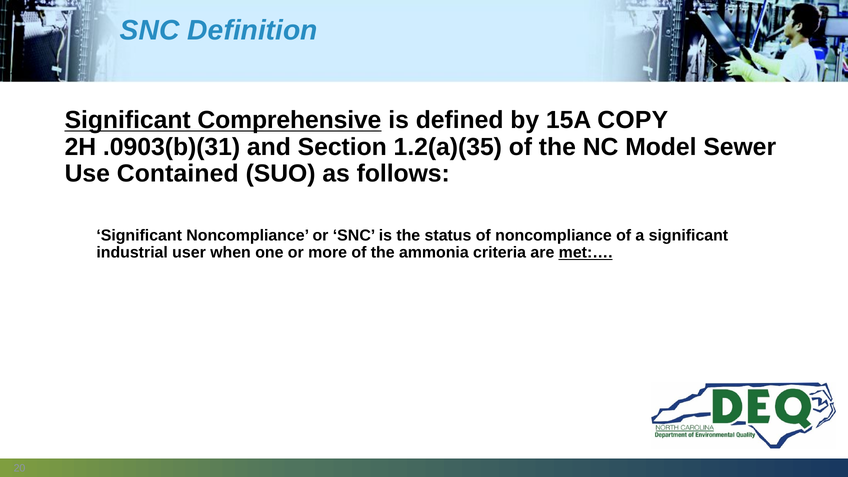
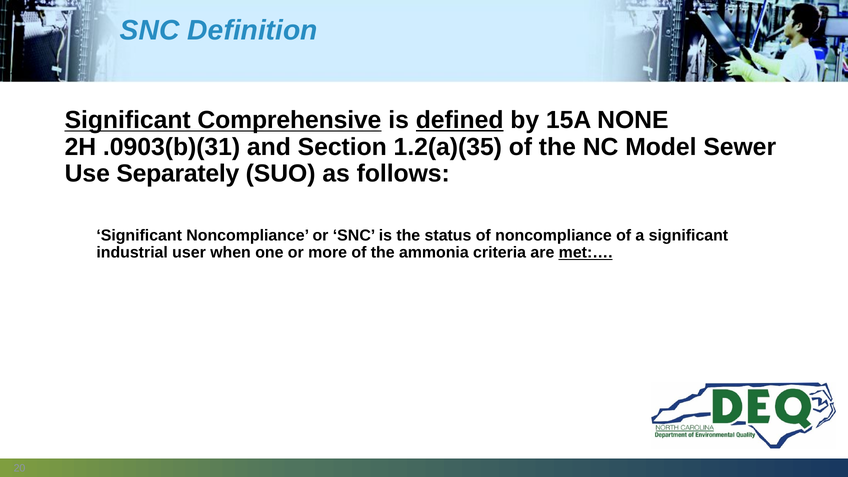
defined underline: none -> present
COPY: COPY -> NONE
Contained: Contained -> Separately
